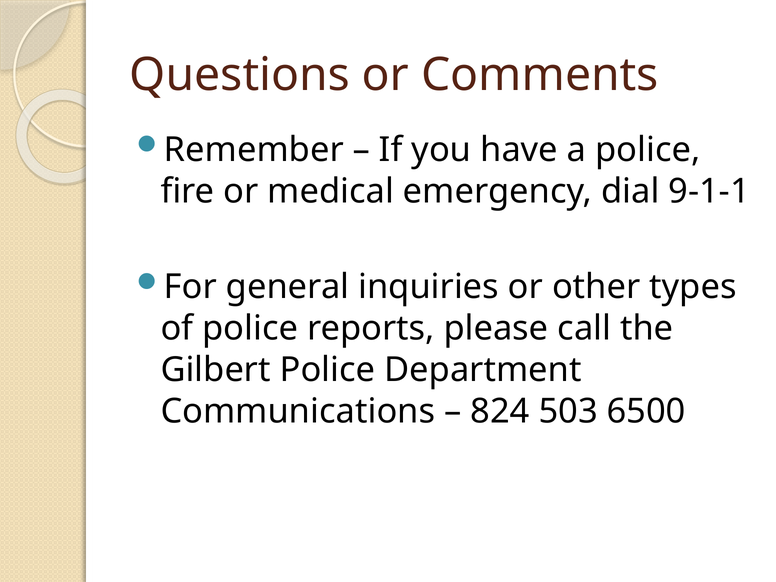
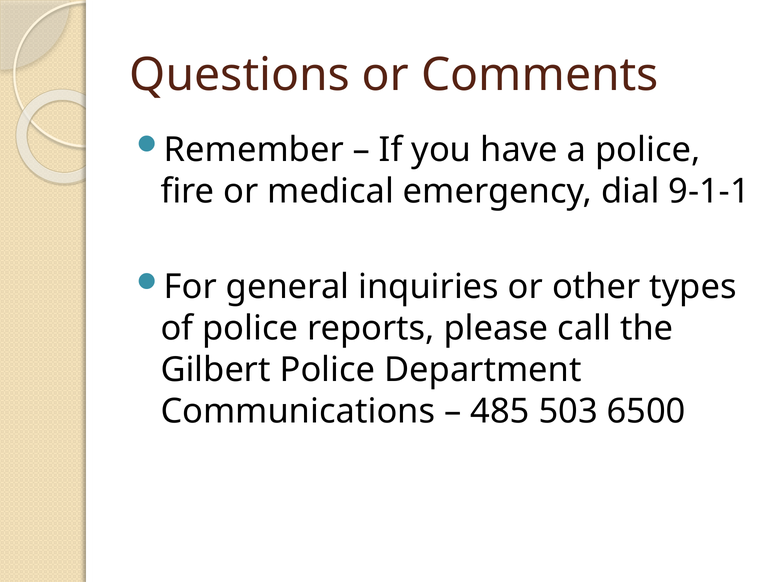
824: 824 -> 485
